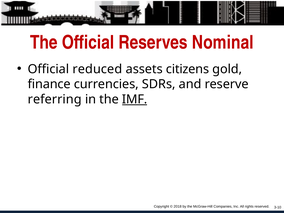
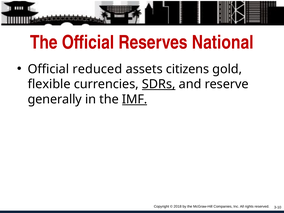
Nominal: Nominal -> National
finance: finance -> flexible
SDRs underline: none -> present
referring: referring -> generally
